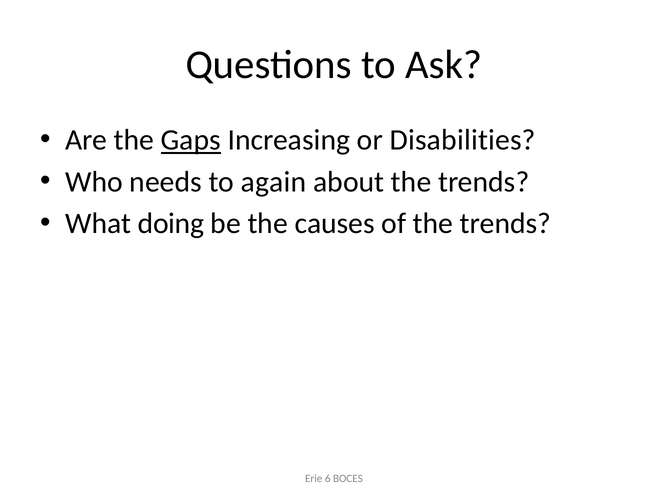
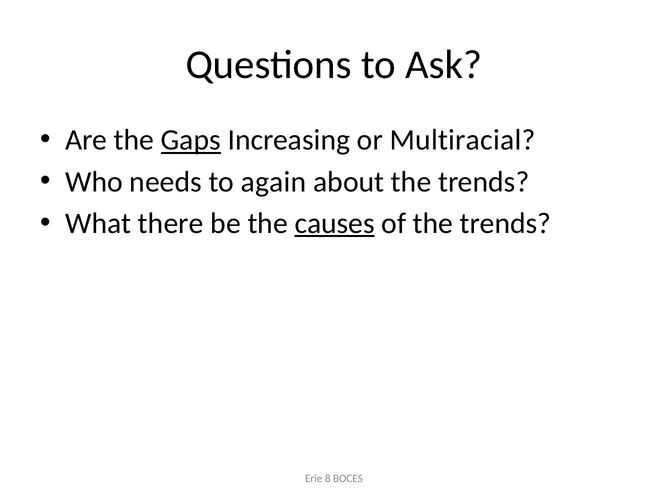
Disabilities: Disabilities -> Multiracial
doing: doing -> there
causes underline: none -> present
6: 6 -> 8
